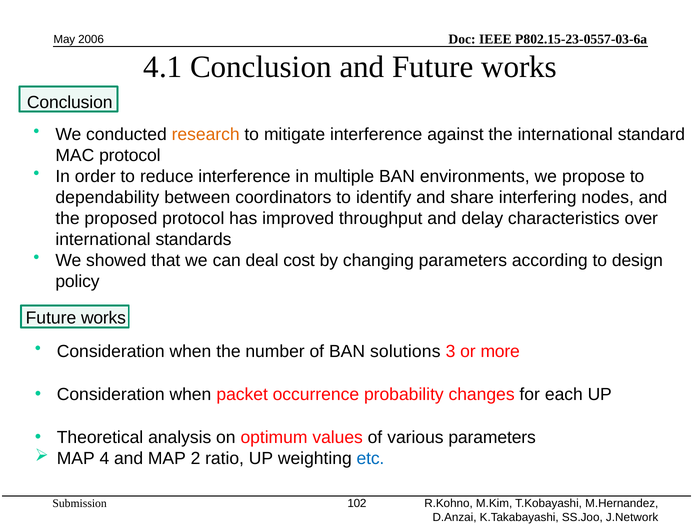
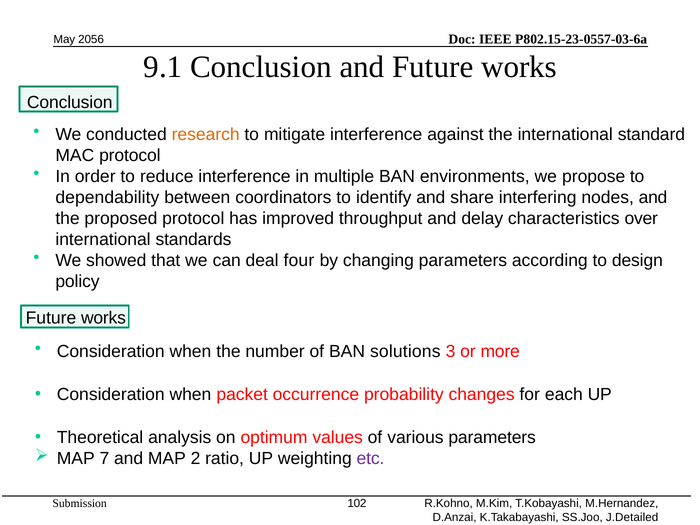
2006: 2006 -> 2056
4.1: 4.1 -> 9.1
cost: cost -> four
4: 4 -> 7
etc colour: blue -> purple
J.Network: J.Network -> J.Detailed
